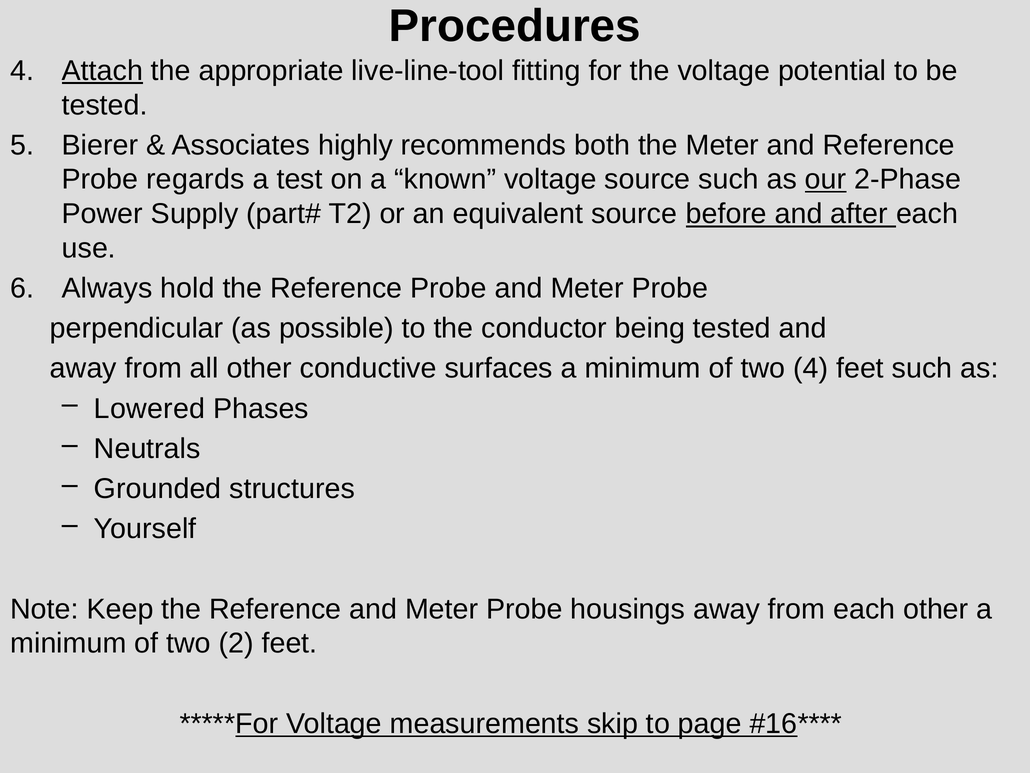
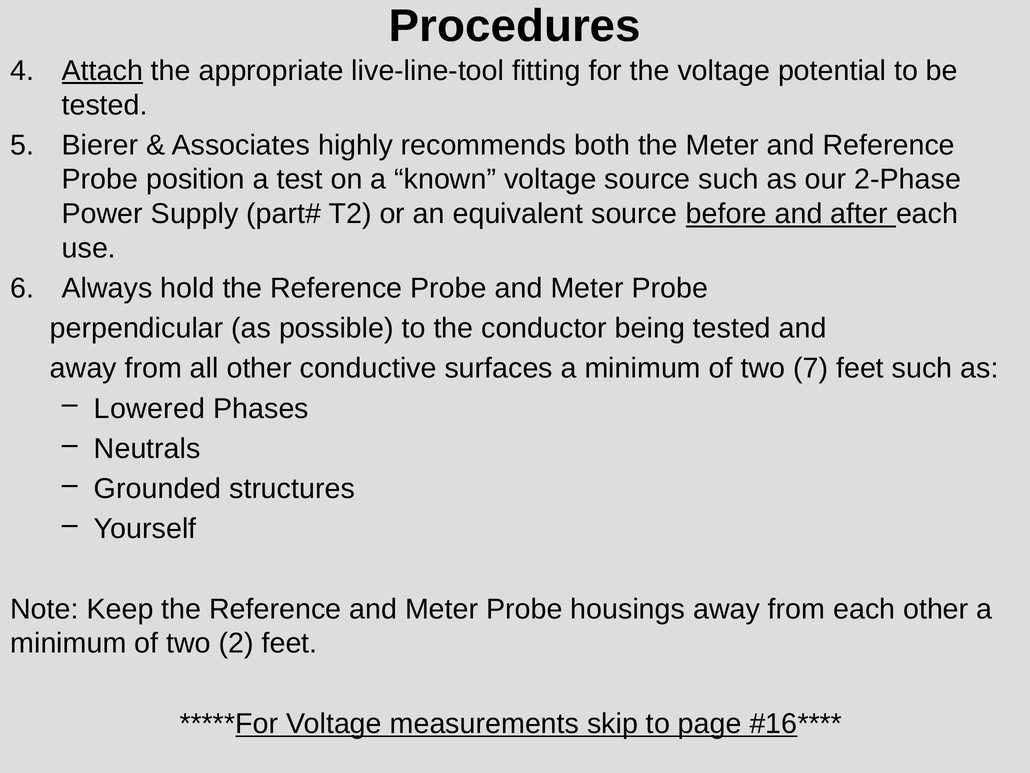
regards: regards -> position
our underline: present -> none
two 4: 4 -> 7
